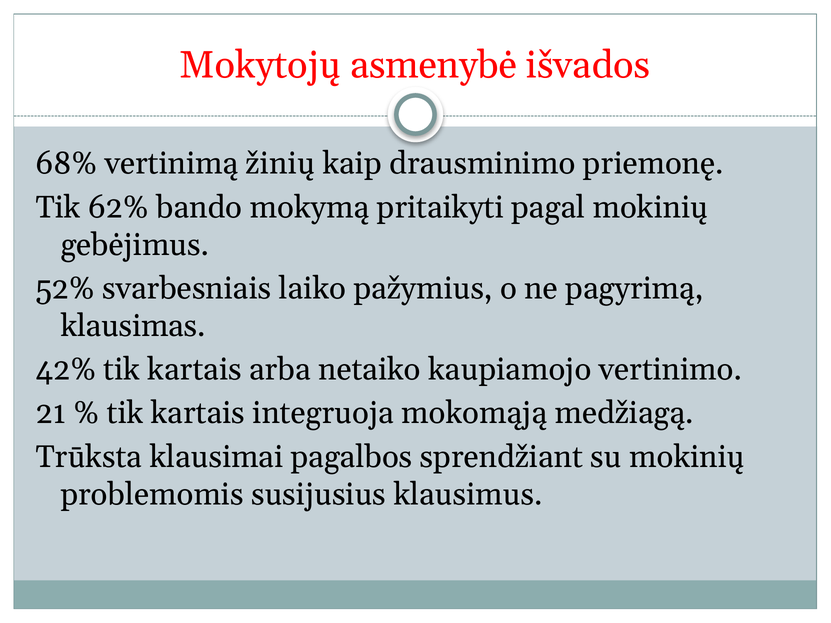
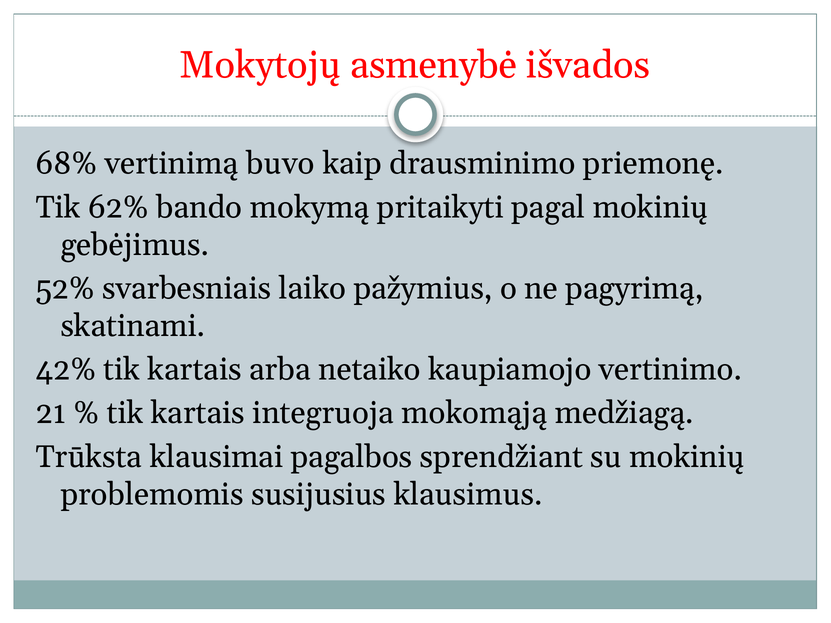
žinių: žinių -> buvo
klausimas: klausimas -> skatinami
